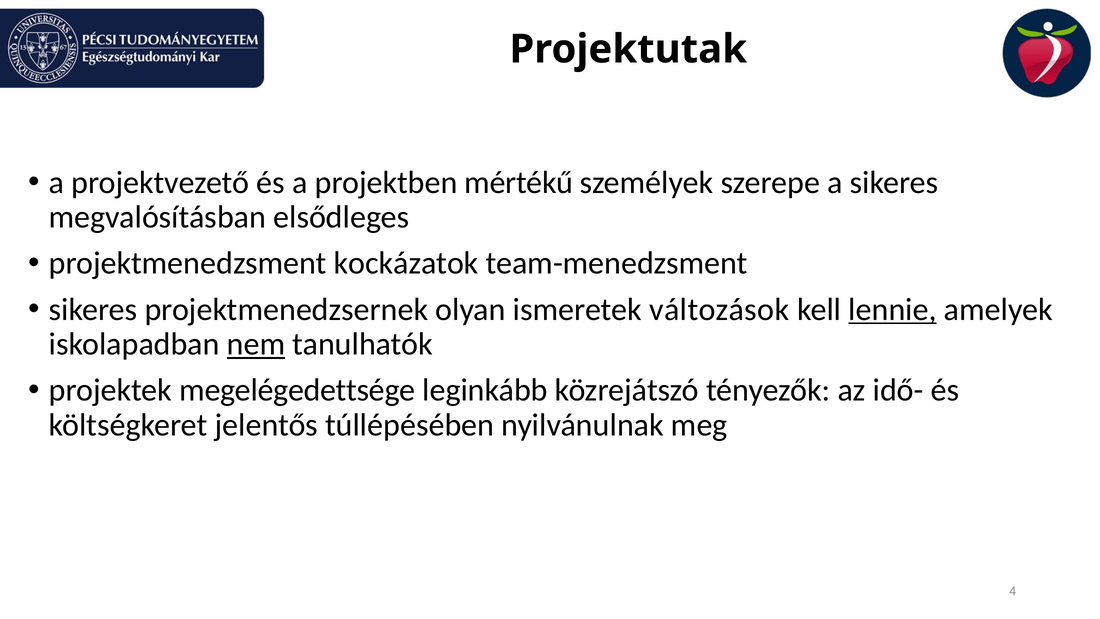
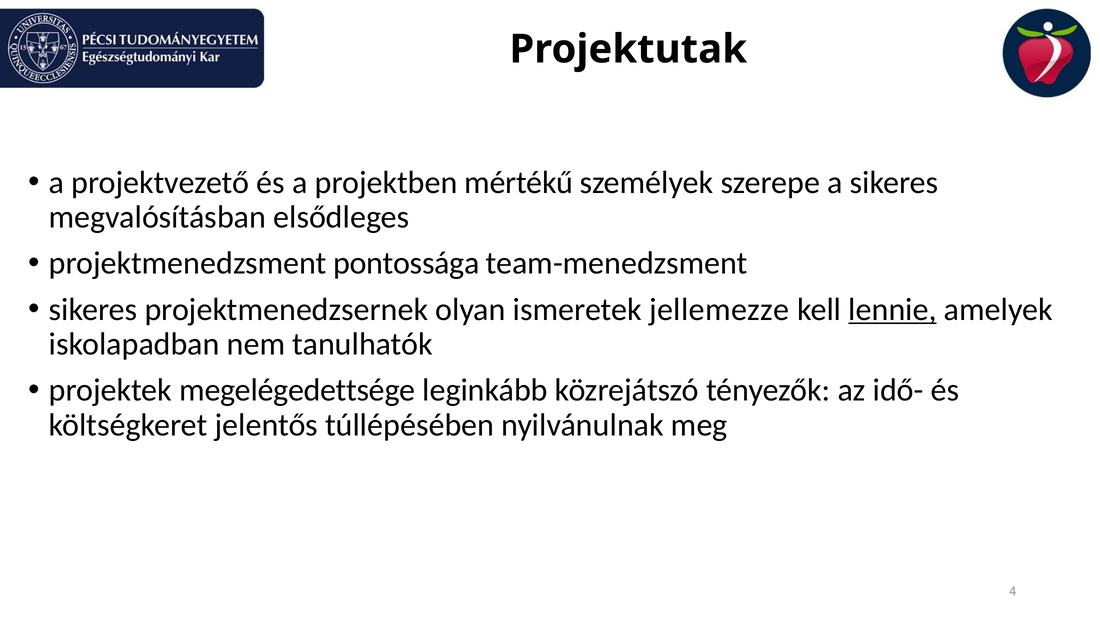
kockázatok: kockázatok -> pontossága
változások: változások -> jellemezze
nem underline: present -> none
